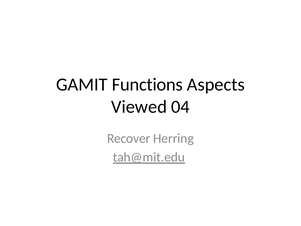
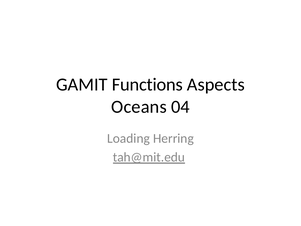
Viewed: Viewed -> Oceans
Recover: Recover -> Loading
